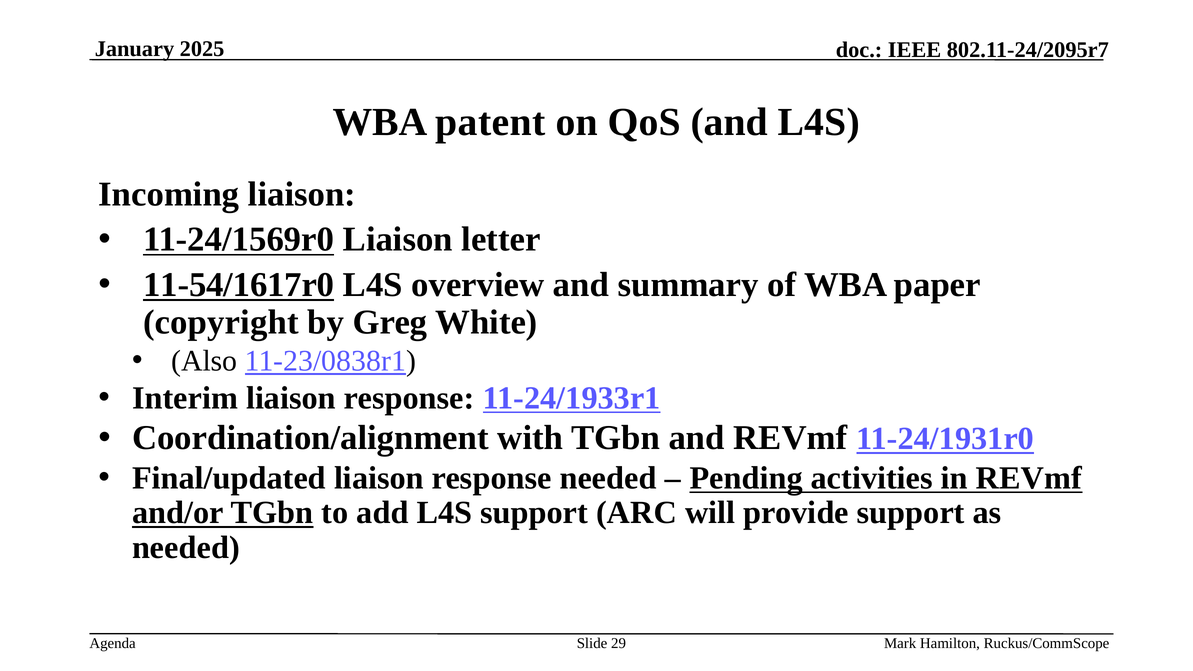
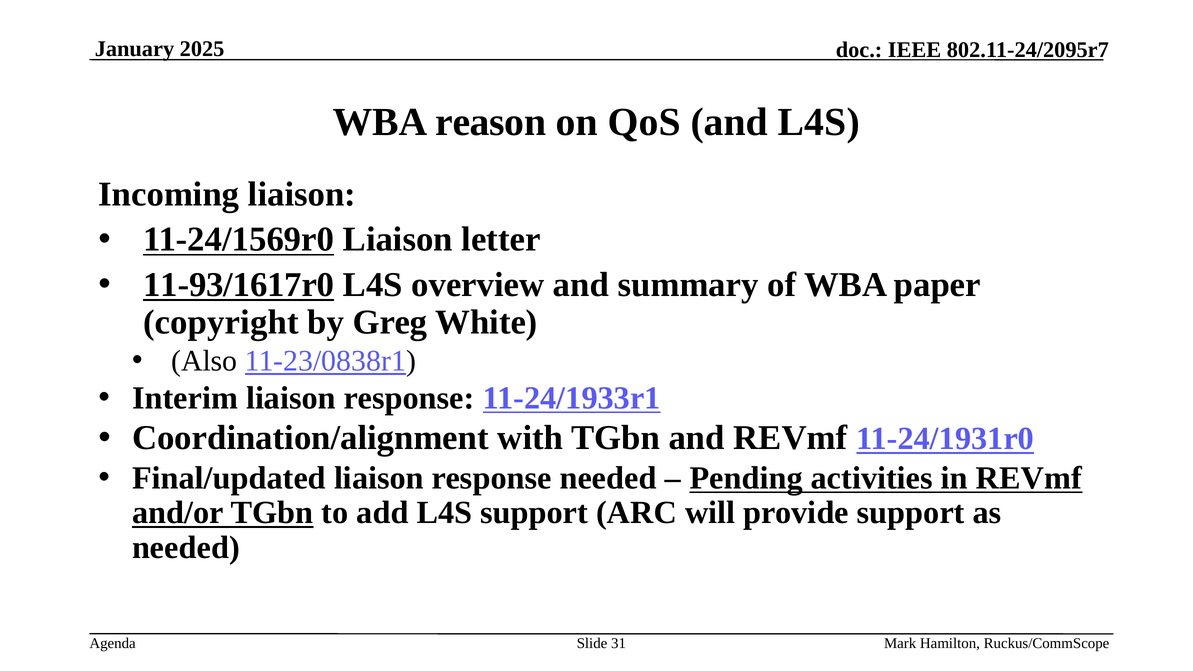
patent: patent -> reason
11-54/1617r0: 11-54/1617r0 -> 11-93/1617r0
29: 29 -> 31
